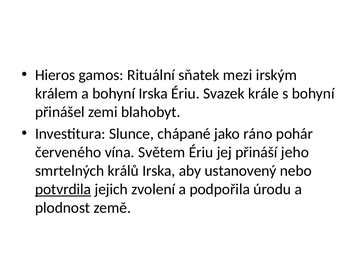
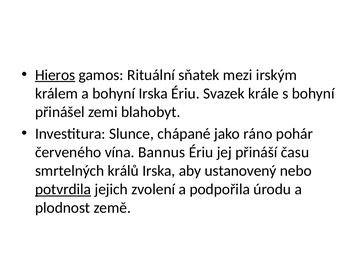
Hieros underline: none -> present
Světem: Světem -> Bannus
jeho: jeho -> času
